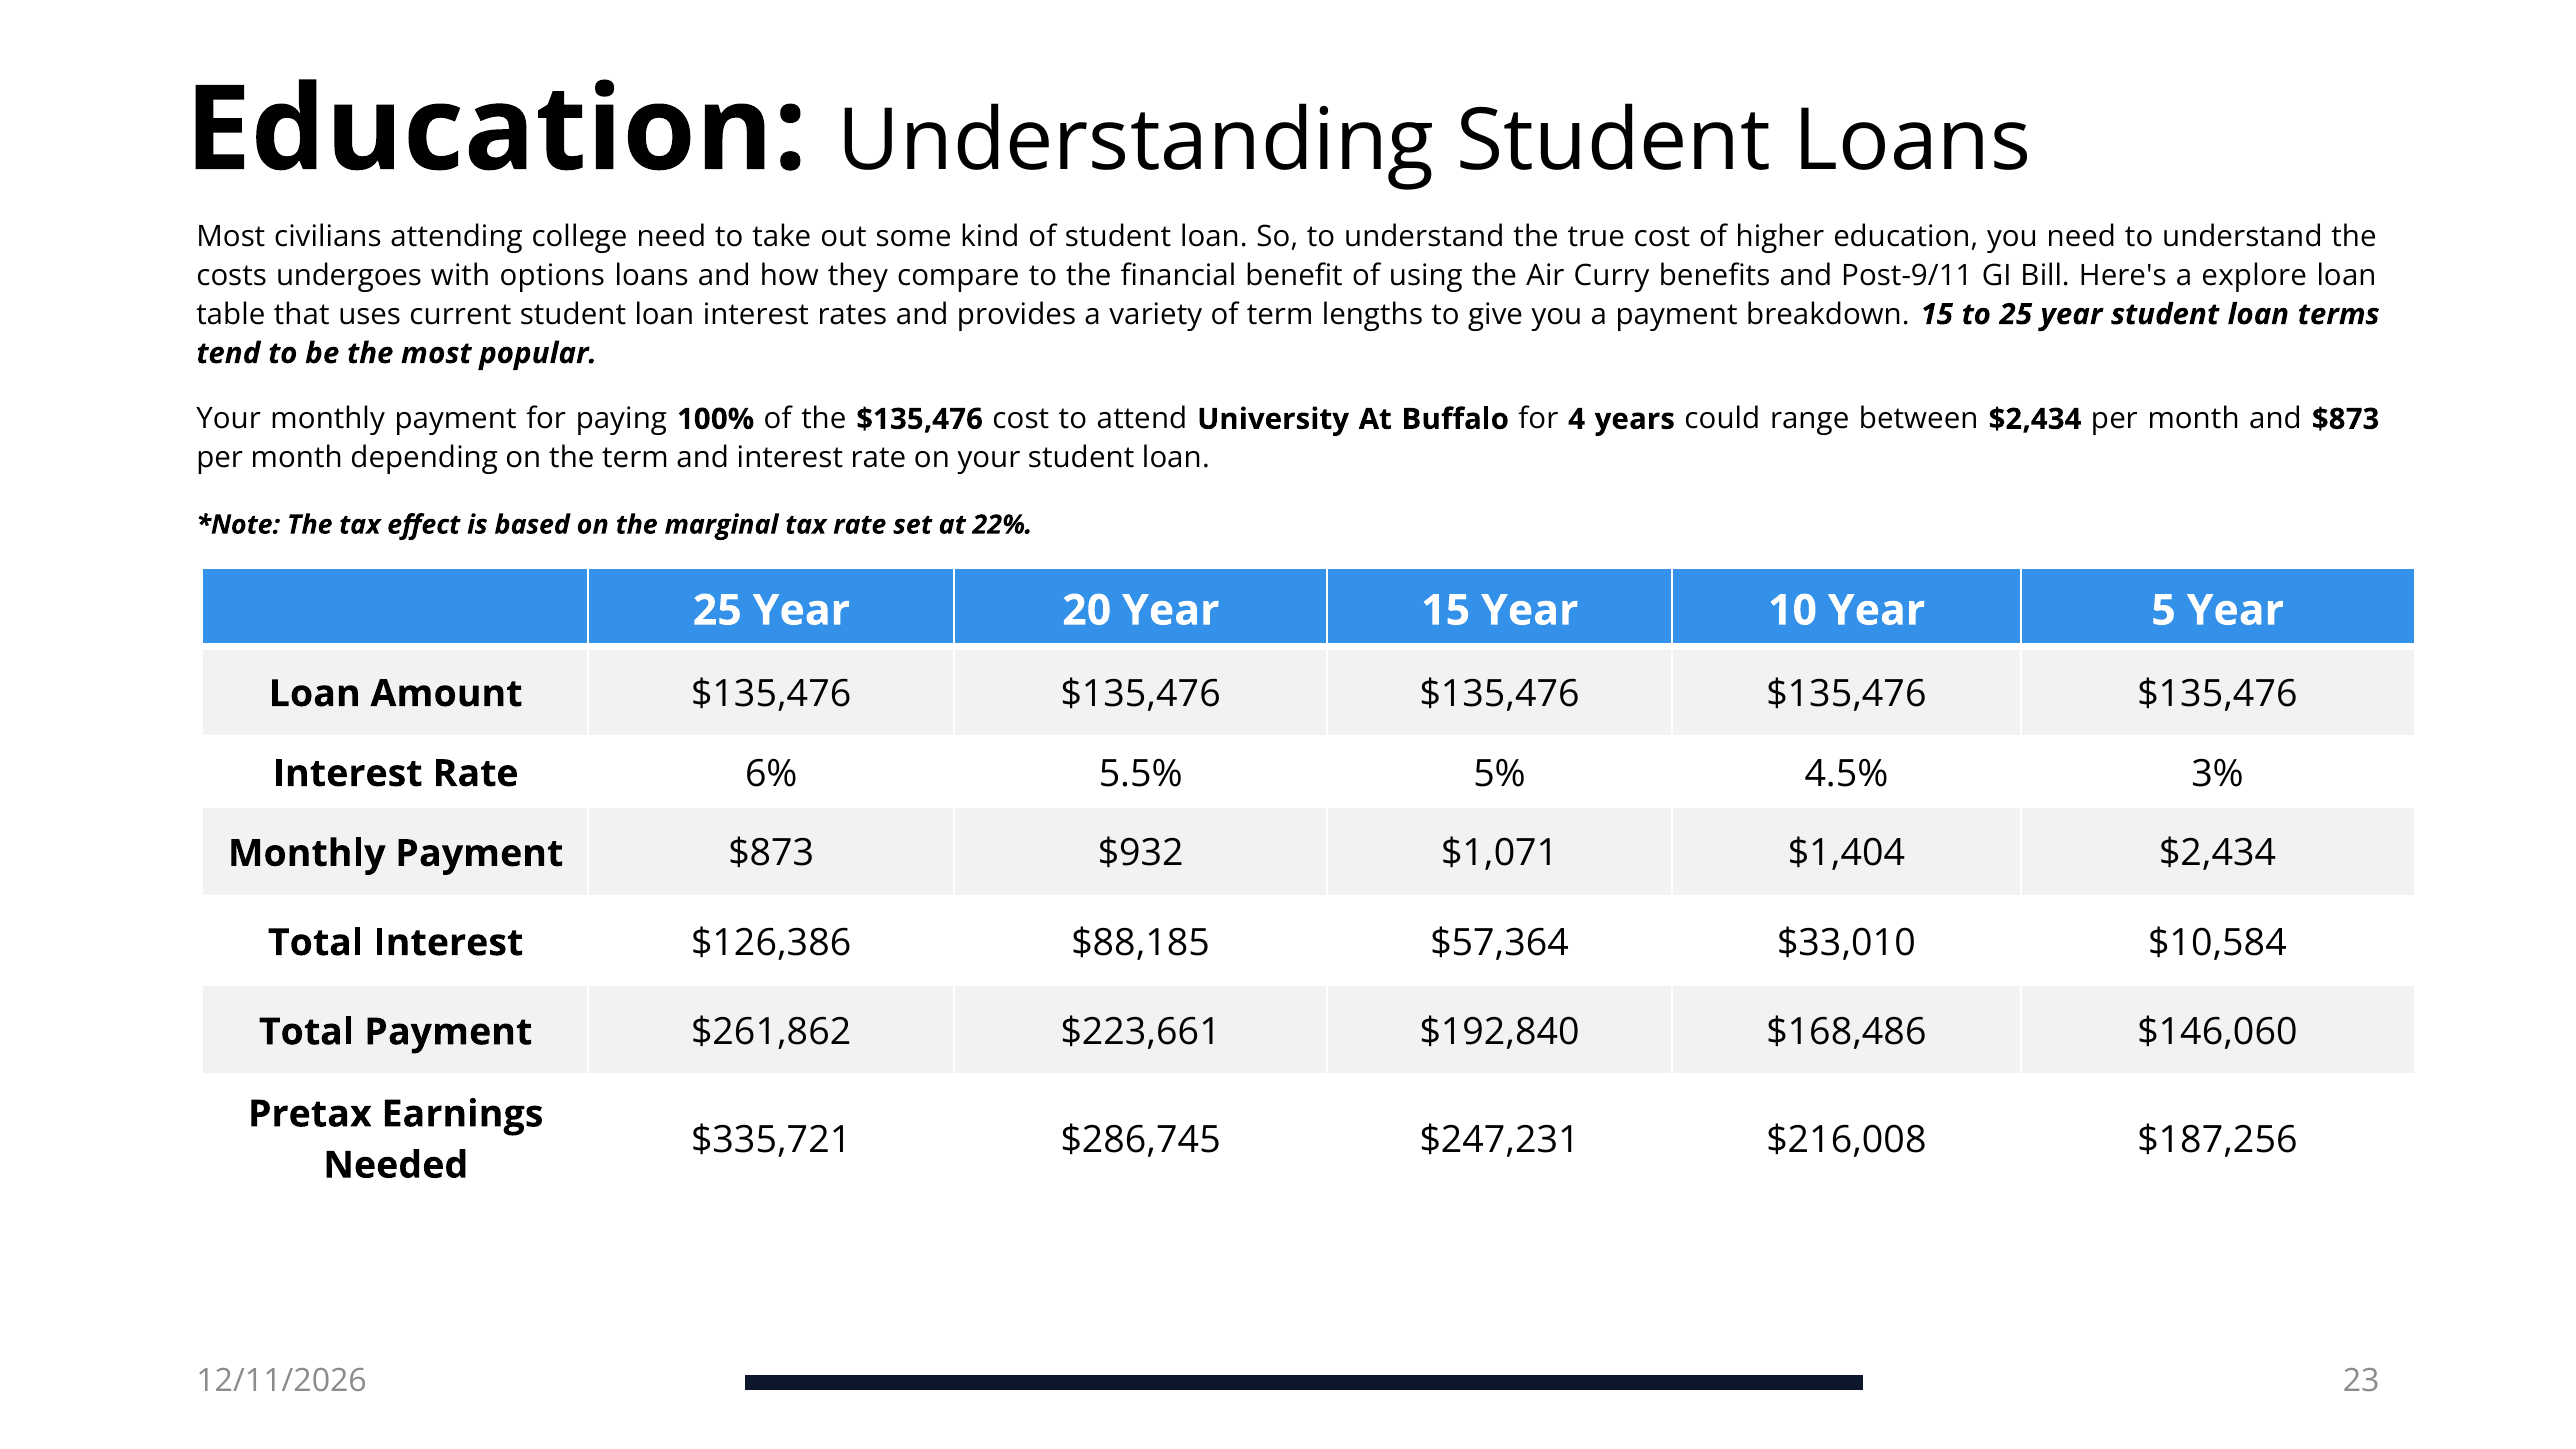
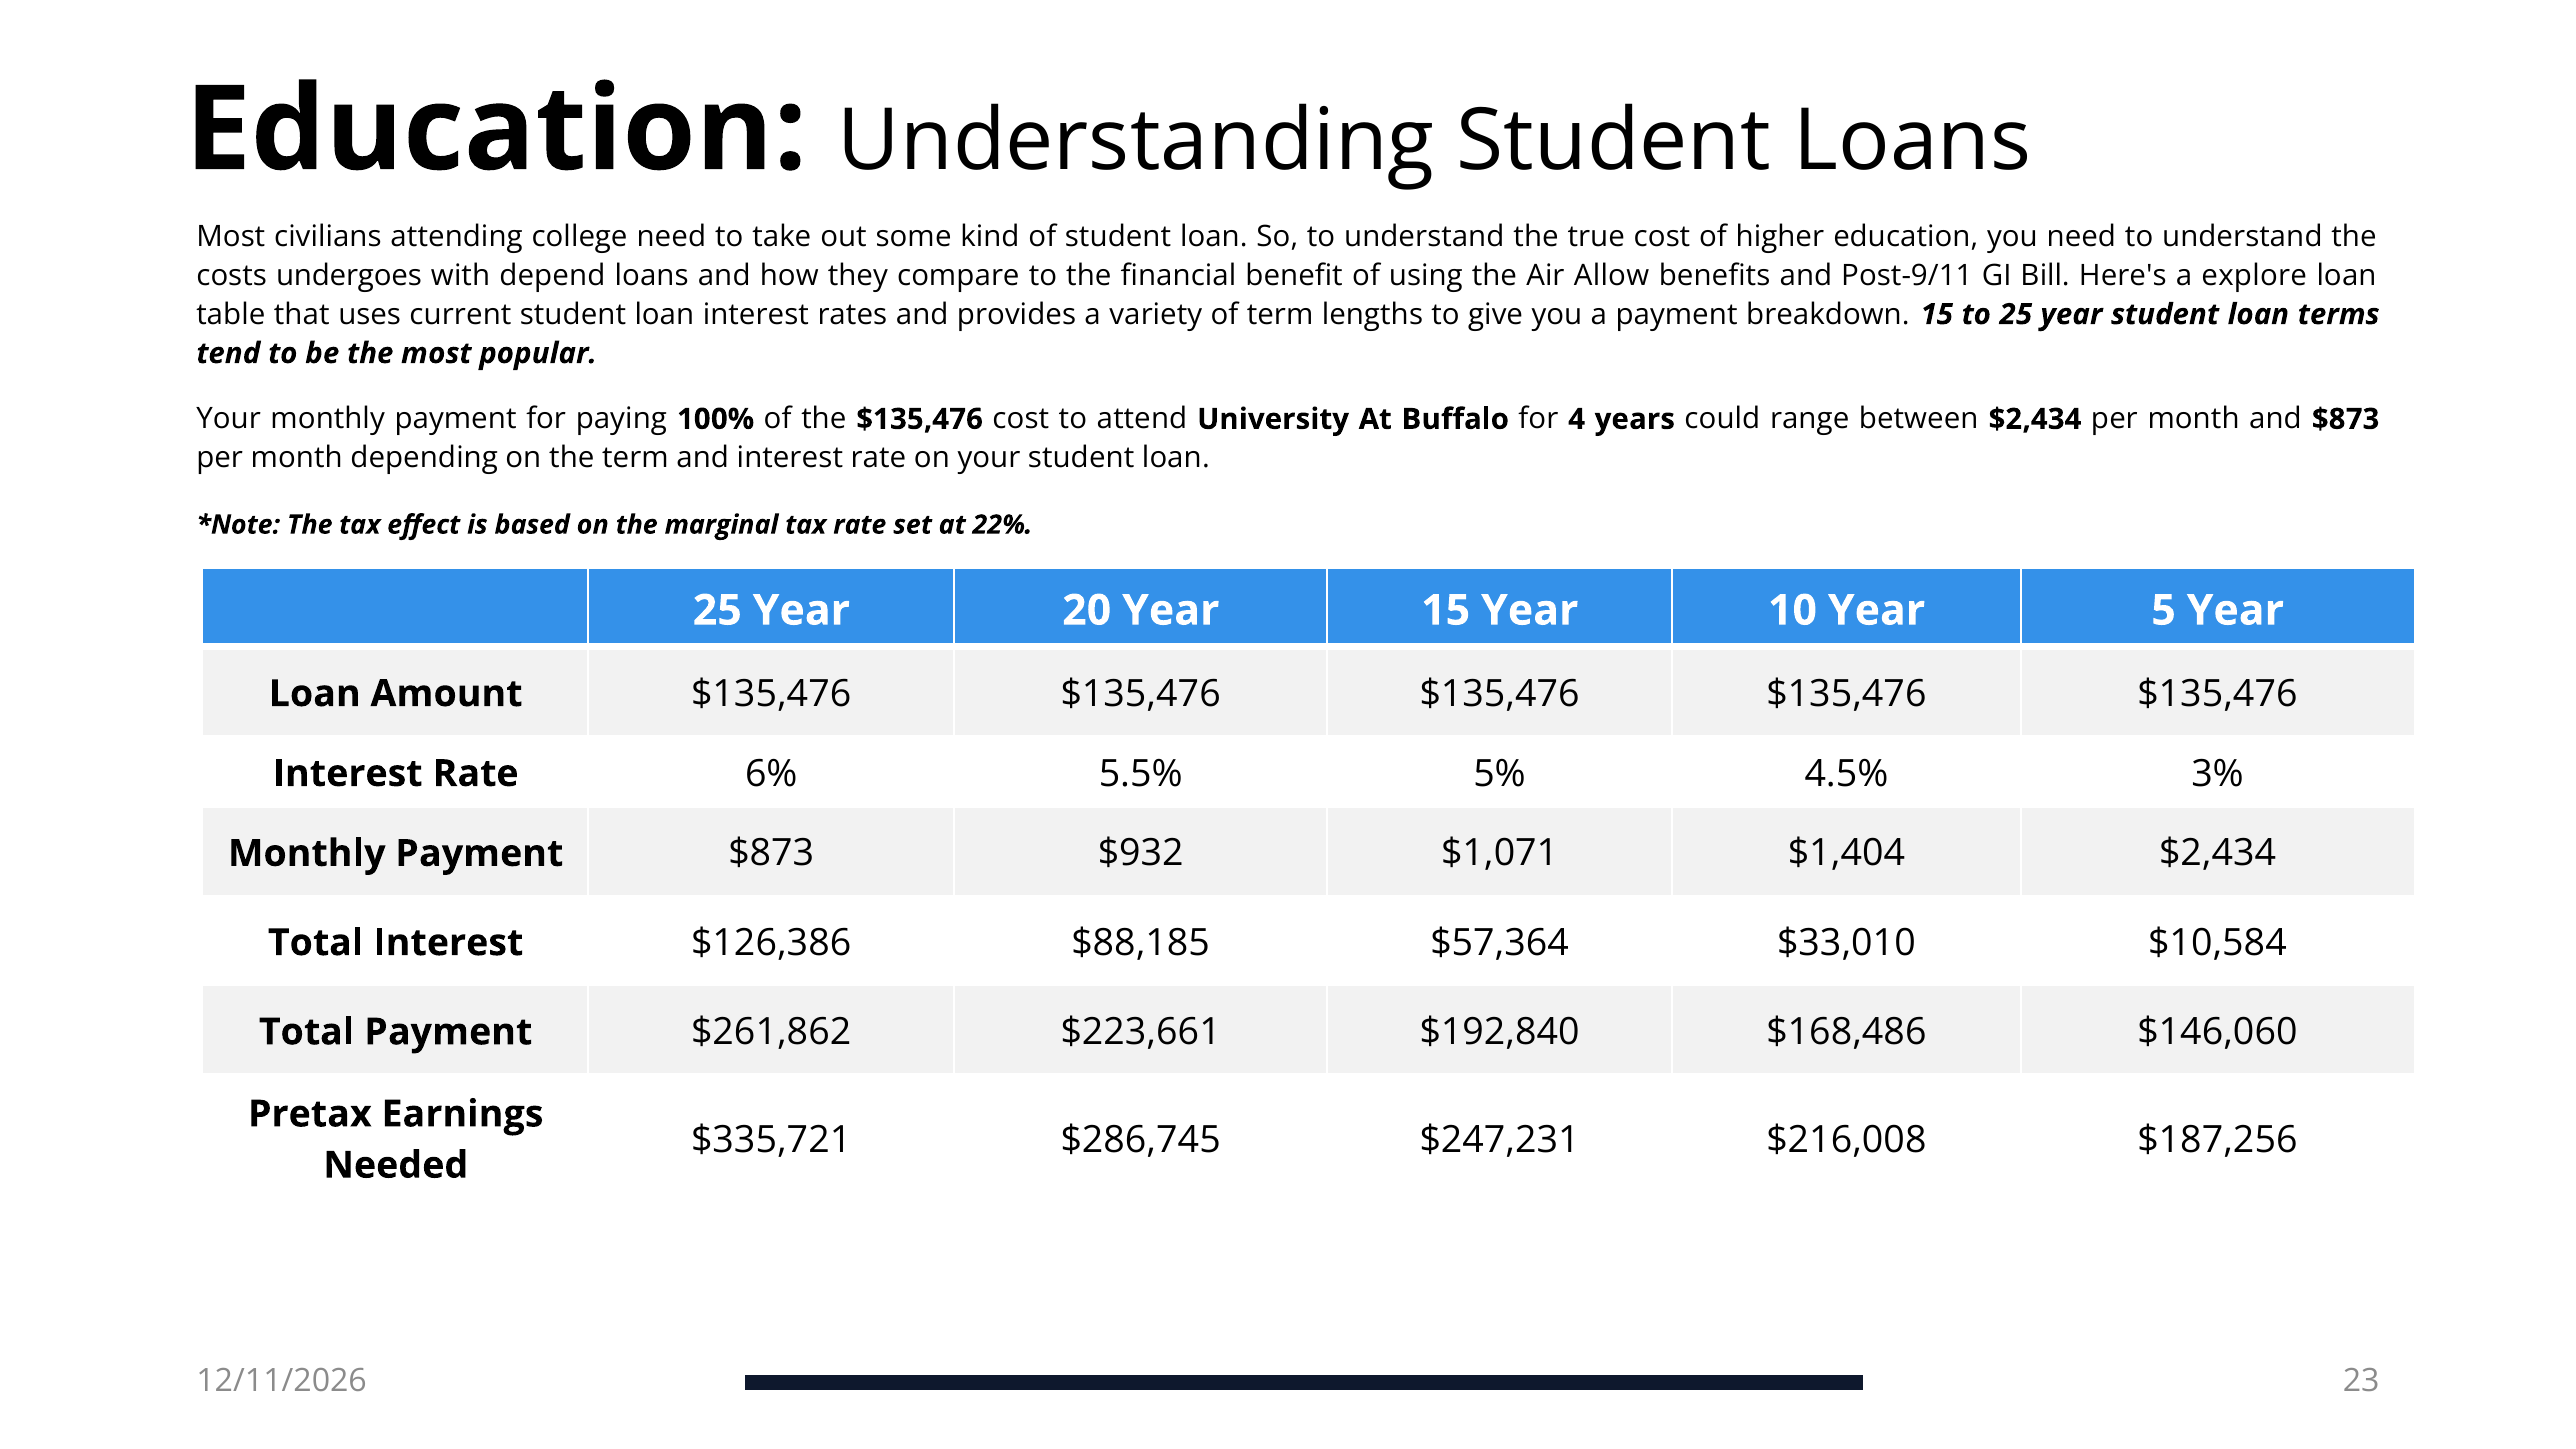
options: options -> depend
Curry: Curry -> Allow
